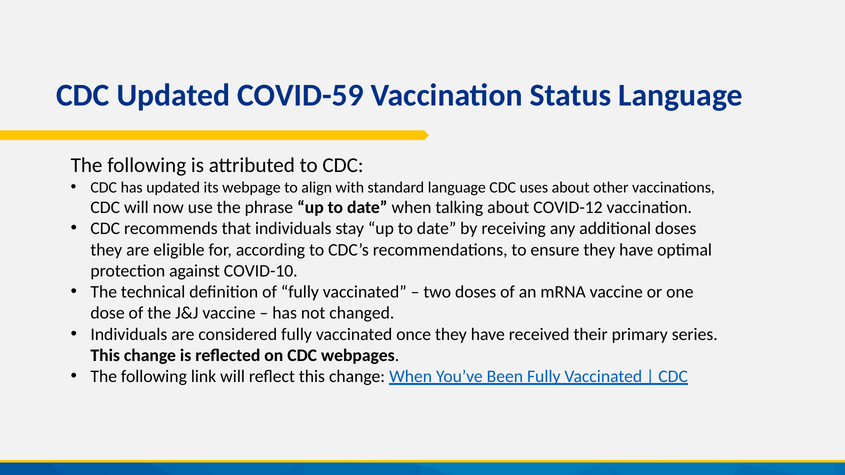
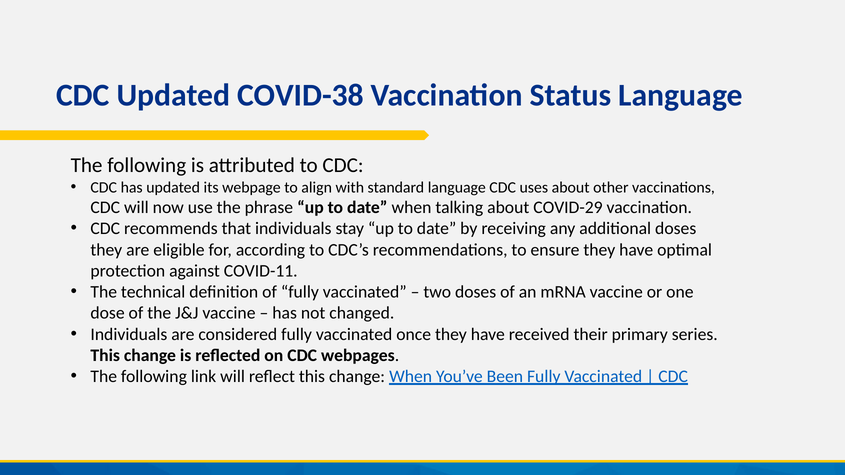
COVID-59: COVID-59 -> COVID-38
COVID-12: COVID-12 -> COVID-29
COVID-10: COVID-10 -> COVID-11
